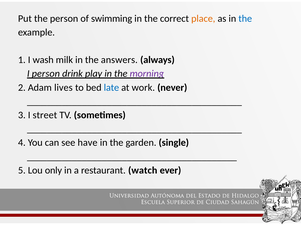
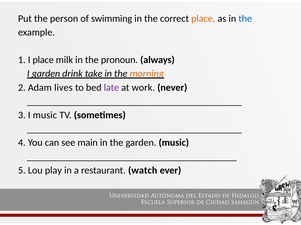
I wash: wash -> place
answers: answers -> pronoun
I person: person -> garden
play: play -> take
morning colour: purple -> orange
late colour: blue -> purple
I street: street -> music
have: have -> main
garden single: single -> music
only: only -> play
